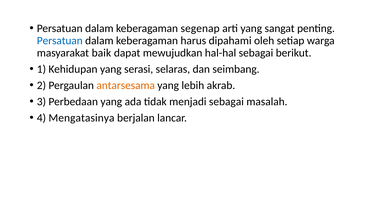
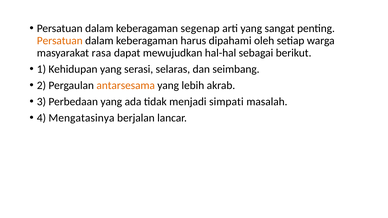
Persatuan at (60, 41) colour: blue -> orange
baik: baik -> rasa
menjadi sebagai: sebagai -> simpati
